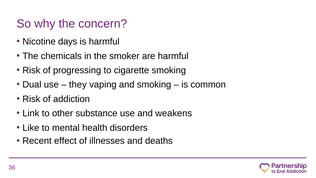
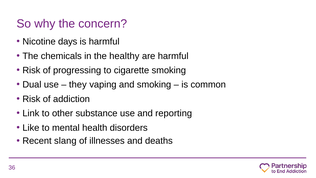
smoker: smoker -> healthy
weakens: weakens -> reporting
effect: effect -> slang
